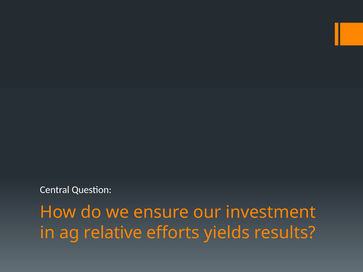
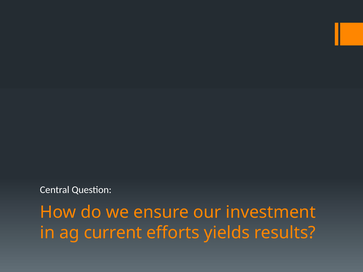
relative: relative -> current
